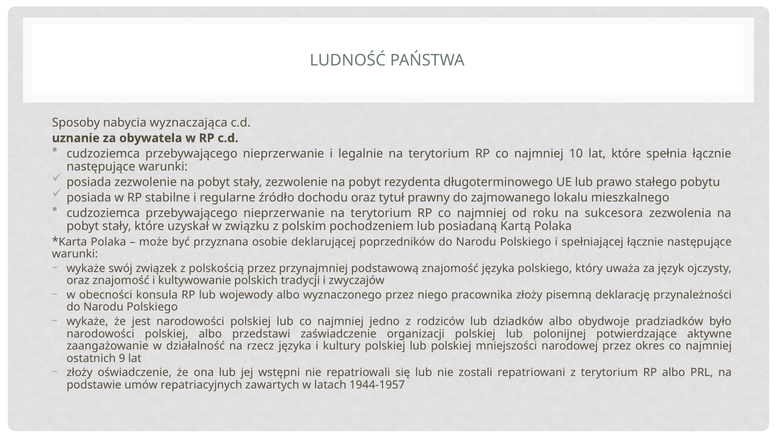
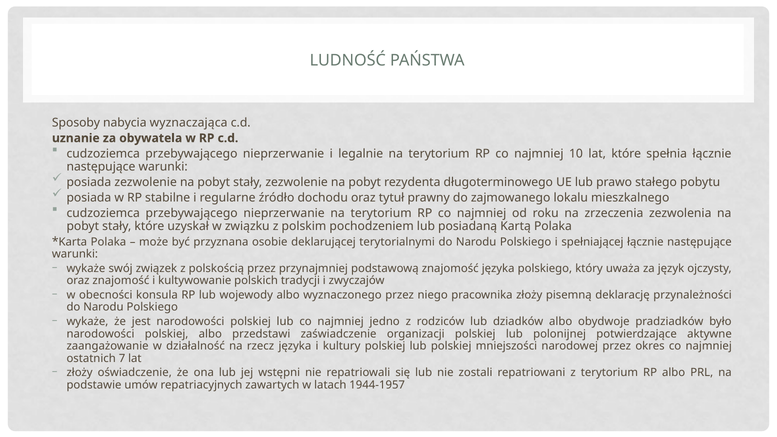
sukcesora: sukcesora -> zrzeczenia
poprzedników: poprzedników -> terytorialnymi
9: 9 -> 7
